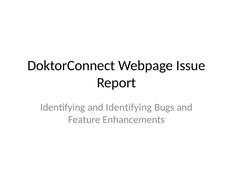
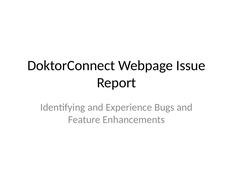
and Identifying: Identifying -> Experience
